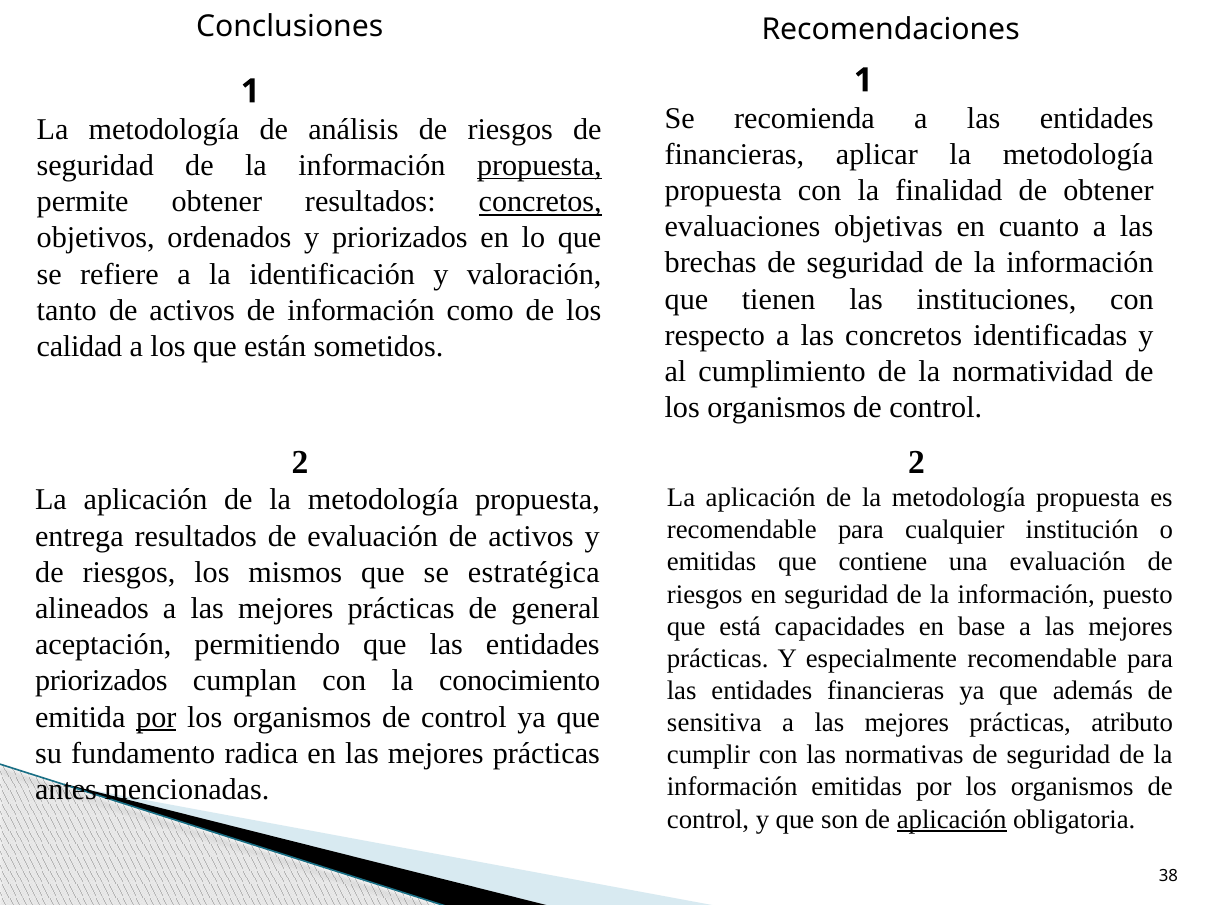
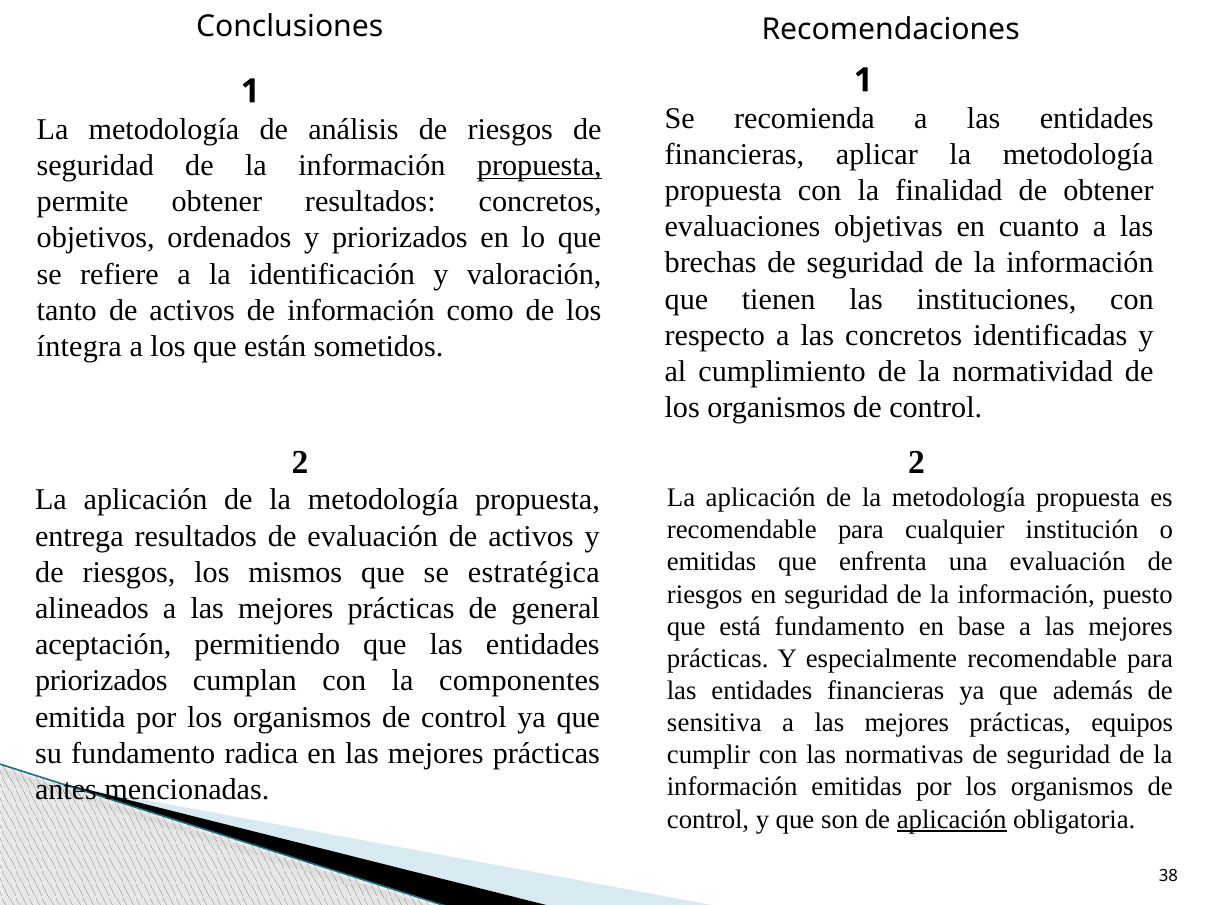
concretos at (540, 202) underline: present -> none
calidad: calidad -> íntegra
contiene: contiene -> enfrenta
está capacidades: capacidades -> fundamento
conocimiento: conocimiento -> componentes
por at (156, 717) underline: present -> none
atributo: atributo -> equipos
